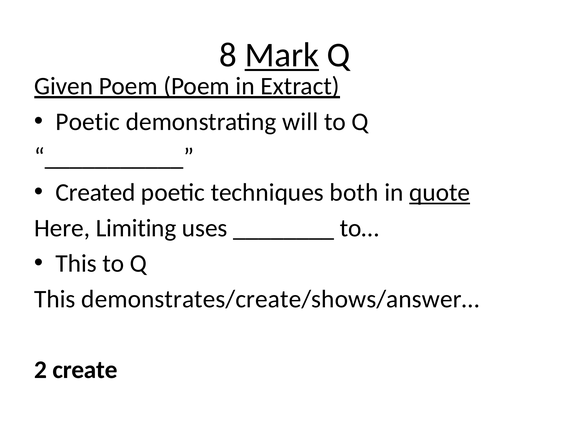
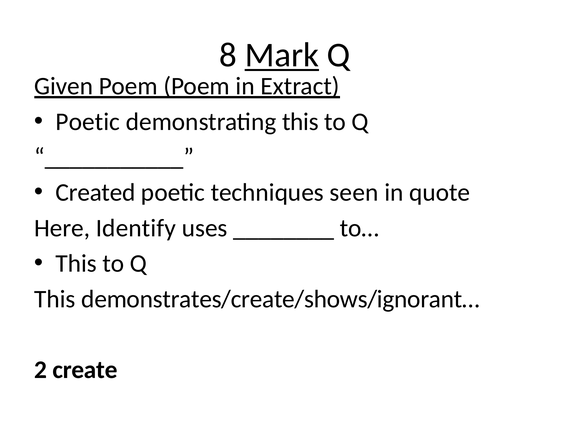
demonstrating will: will -> this
both: both -> seen
quote underline: present -> none
Limiting: Limiting -> Identify
demonstrates/create/shows/answer…: demonstrates/create/shows/answer… -> demonstrates/create/shows/ignorant…
